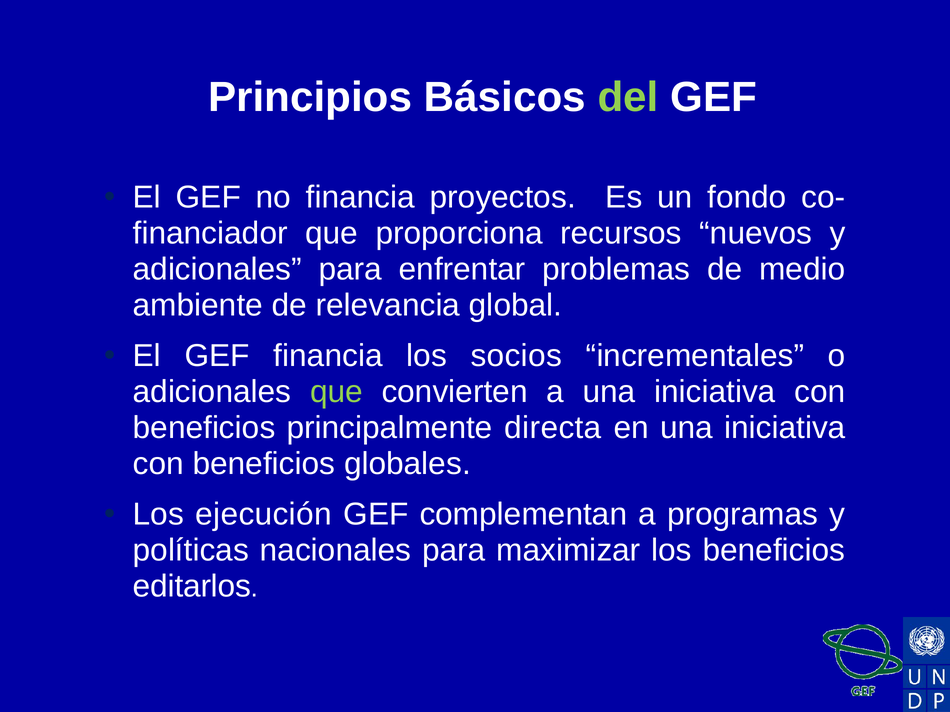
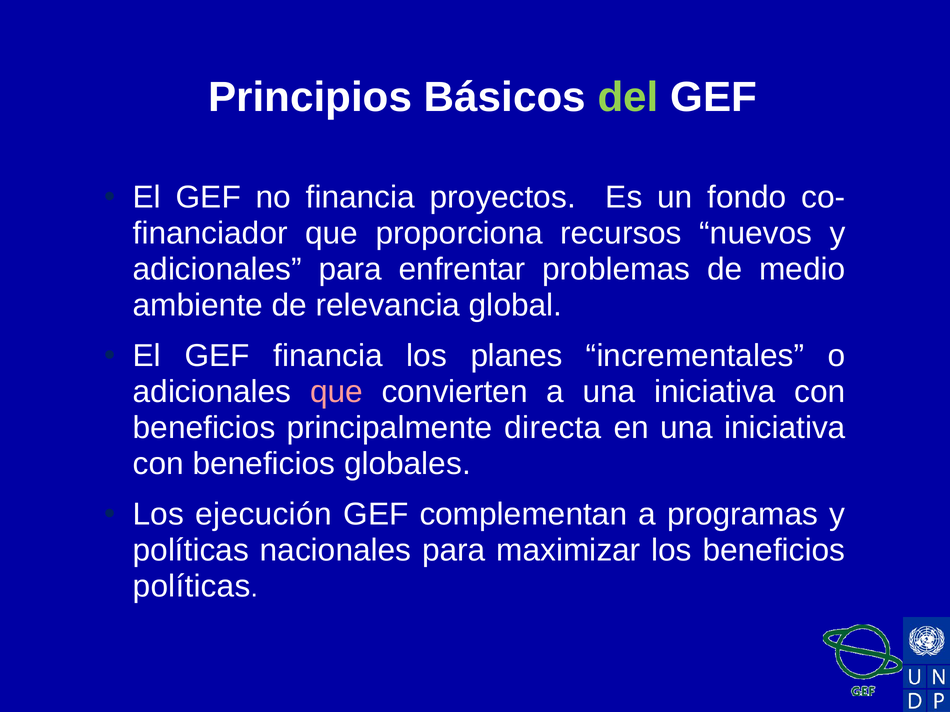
socios: socios -> planes
que at (336, 392) colour: light green -> pink
editarlos at (192, 587): editarlos -> políticas
